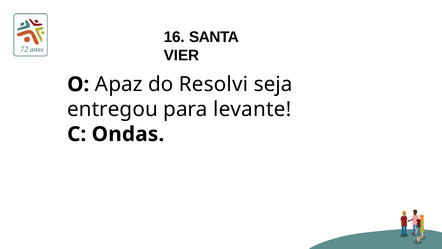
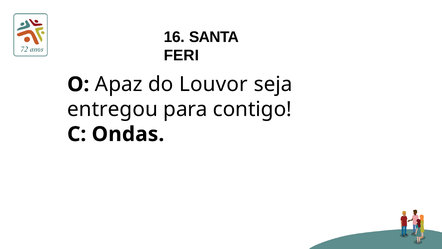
VIER: VIER -> FERI
Resolvi: Resolvi -> Louvor
levante: levante -> contigo
